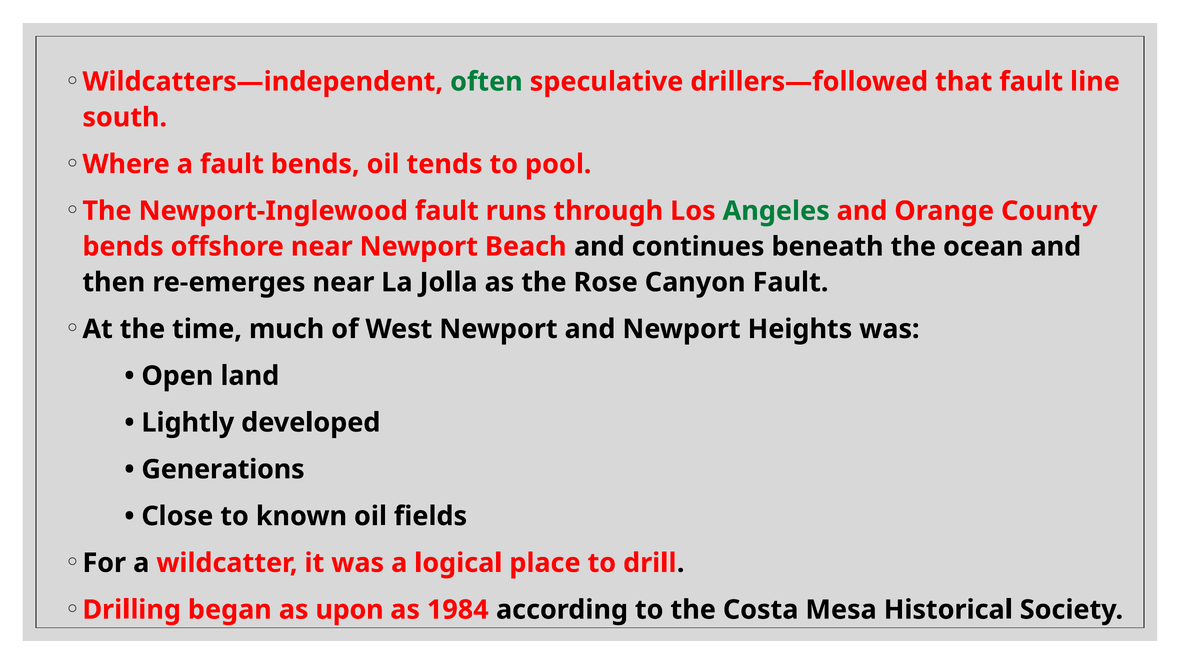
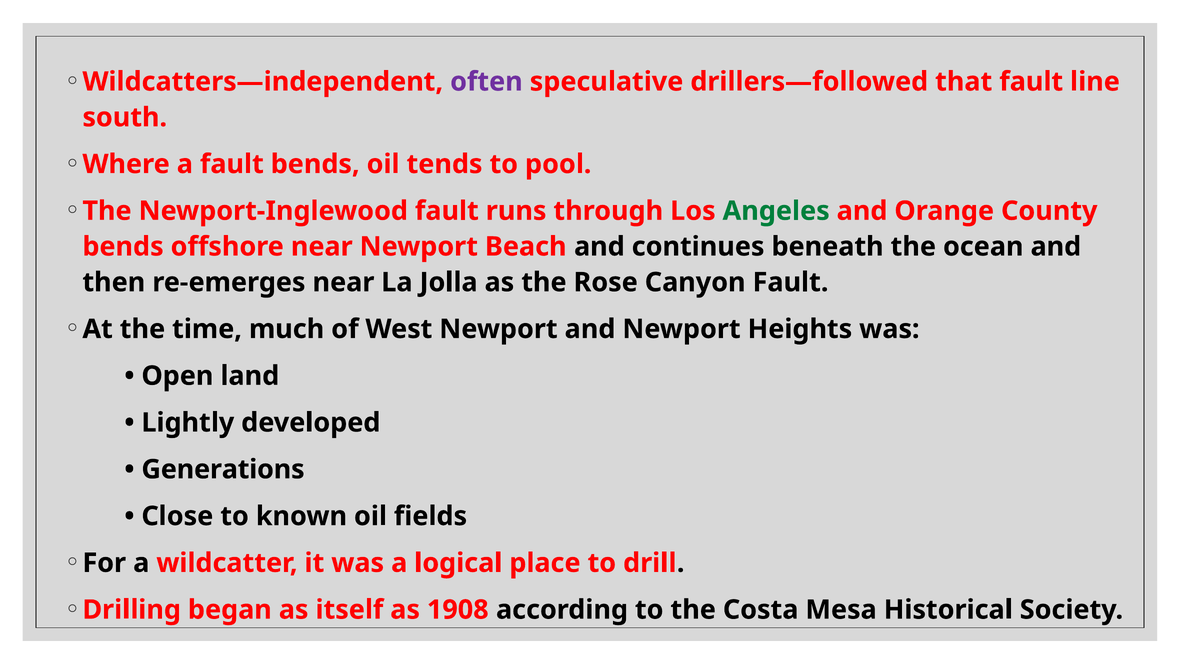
often colour: green -> purple
upon: upon -> itself
1984: 1984 -> 1908
